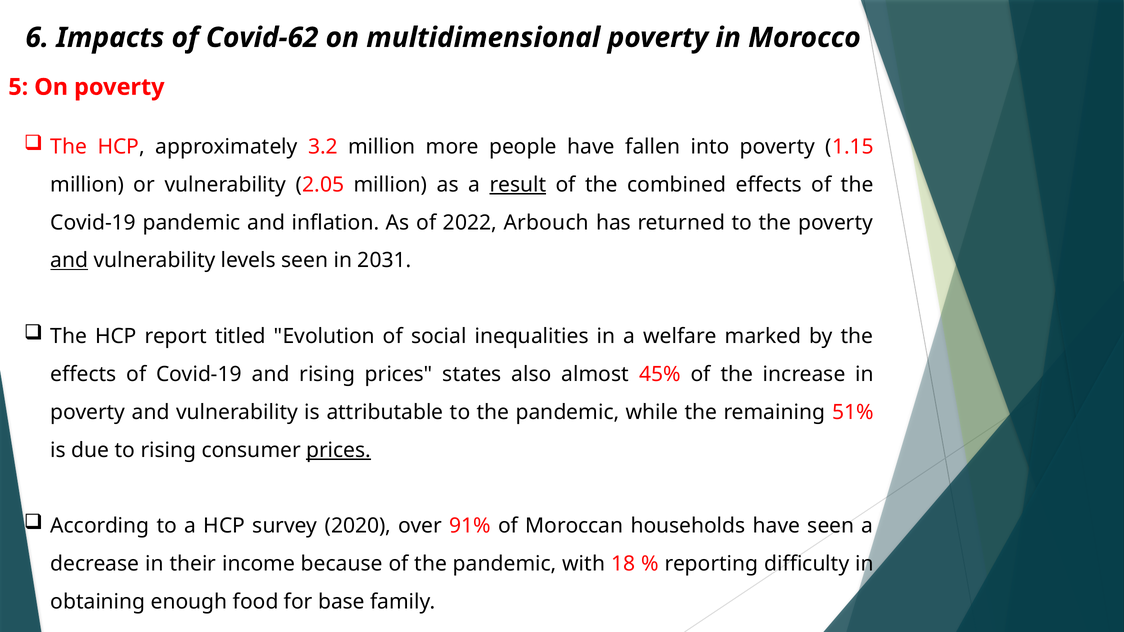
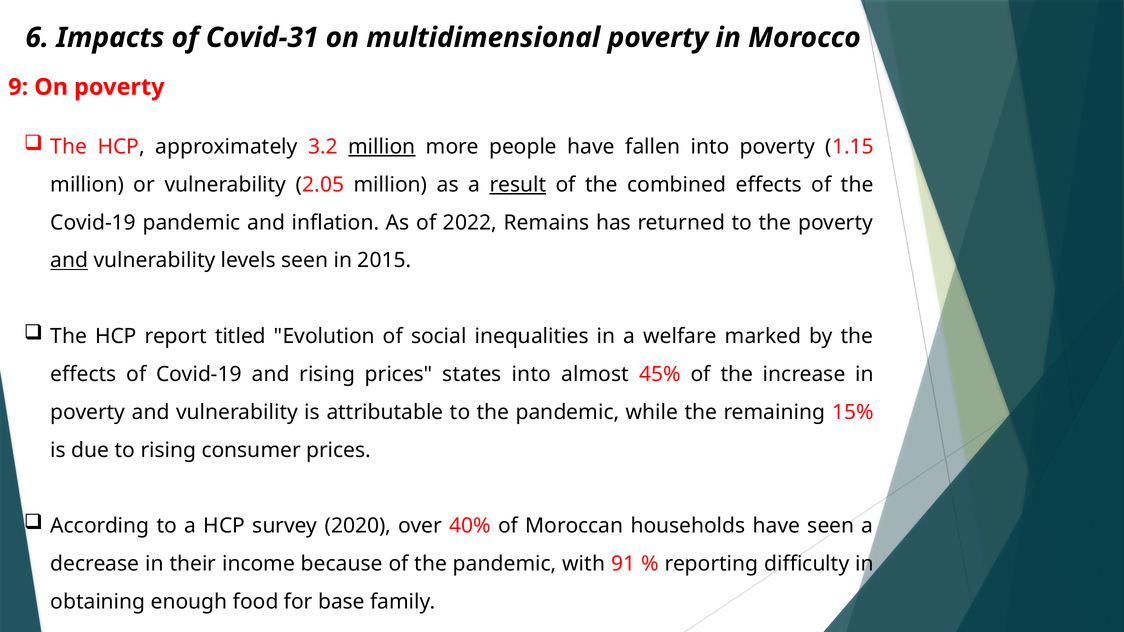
Covid-62: Covid-62 -> Covid-31
5: 5 -> 9
million at (382, 147) underline: none -> present
Arbouch: Arbouch -> Remains
2031: 2031 -> 2015
states also: also -> into
51%: 51% -> 15%
prices at (339, 450) underline: present -> none
91%: 91% -> 40%
18: 18 -> 91
